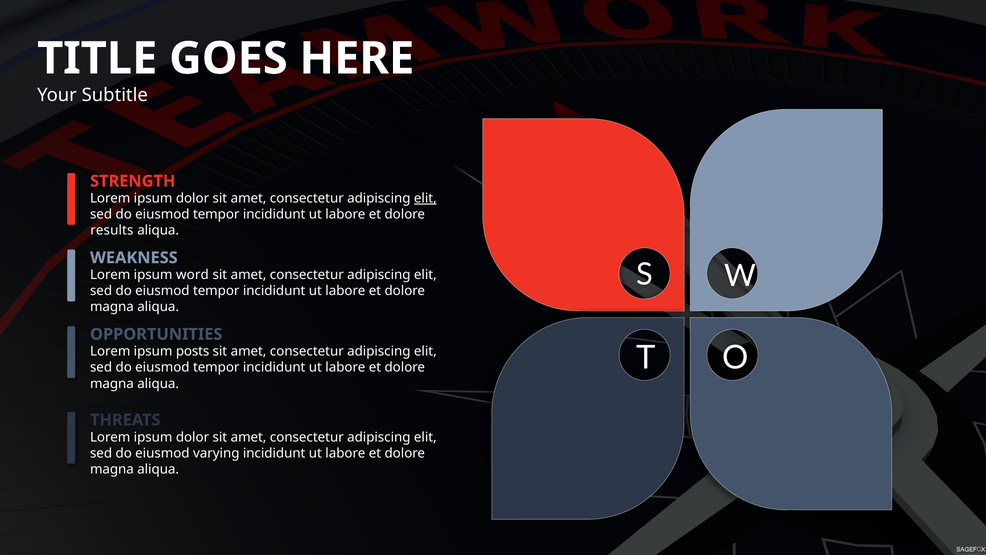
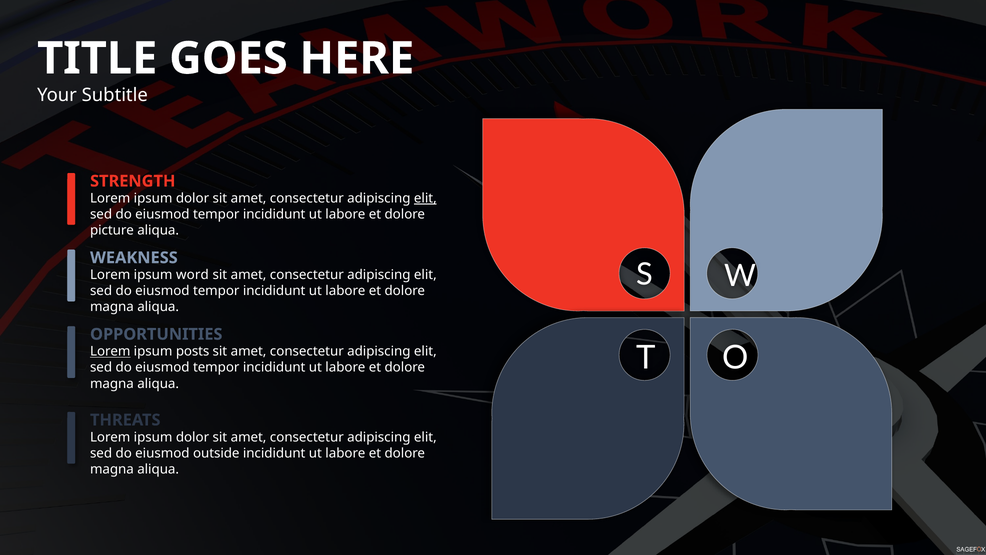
results: results -> picture
Lorem at (110, 351) underline: none -> present
varying: varying -> outside
